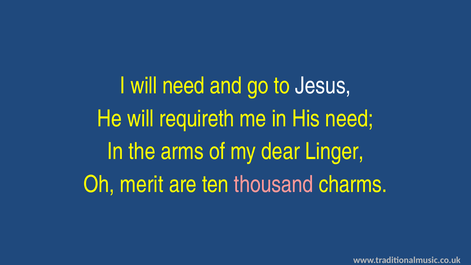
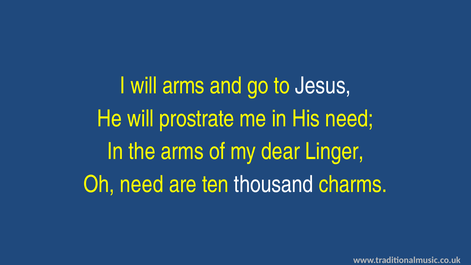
will need: need -> arms
requireth: requireth -> prostrate
Oh merit: merit -> need
thousand colour: pink -> white
